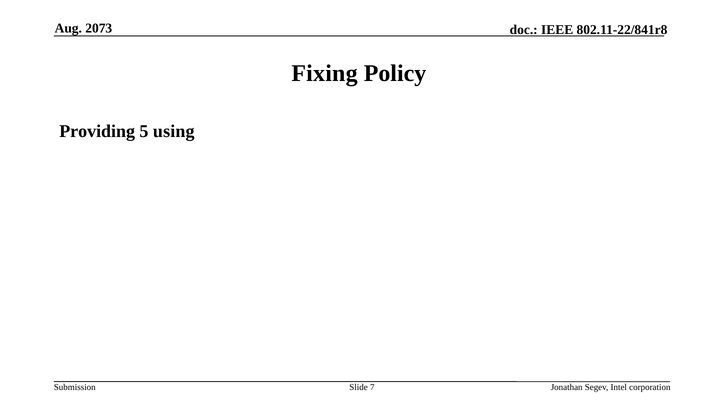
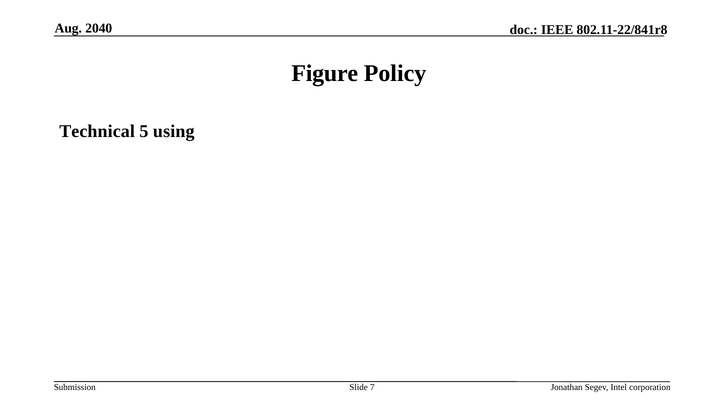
2073: 2073 -> 2040
Fixing: Fixing -> Figure
Providing: Providing -> Technical
